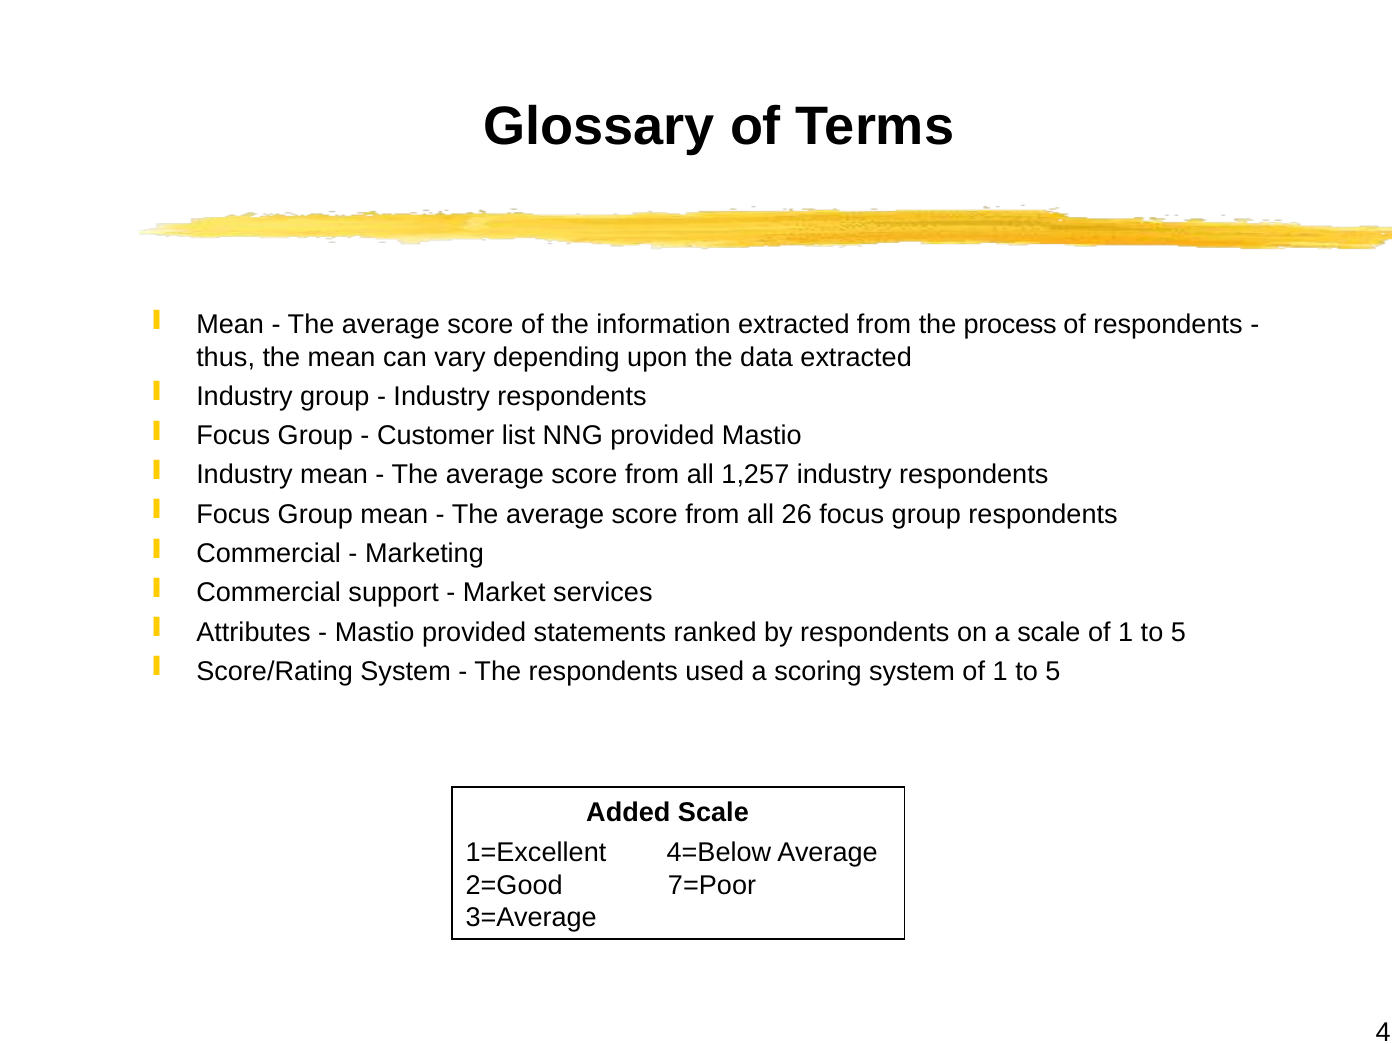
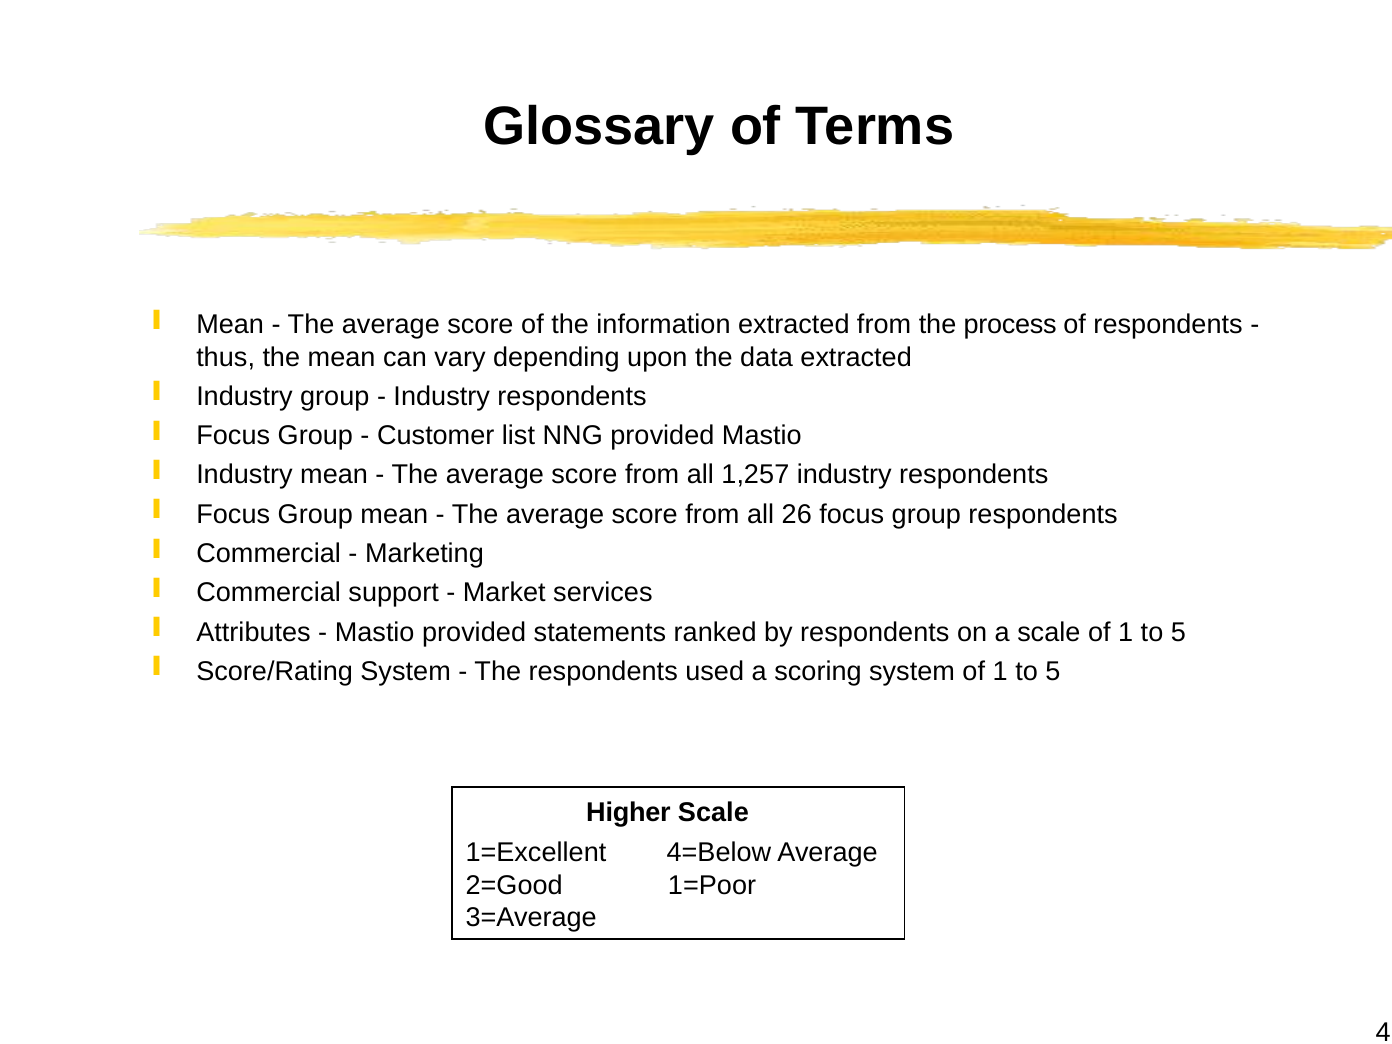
Added: Added -> Higher
7=Poor: 7=Poor -> 1=Poor
